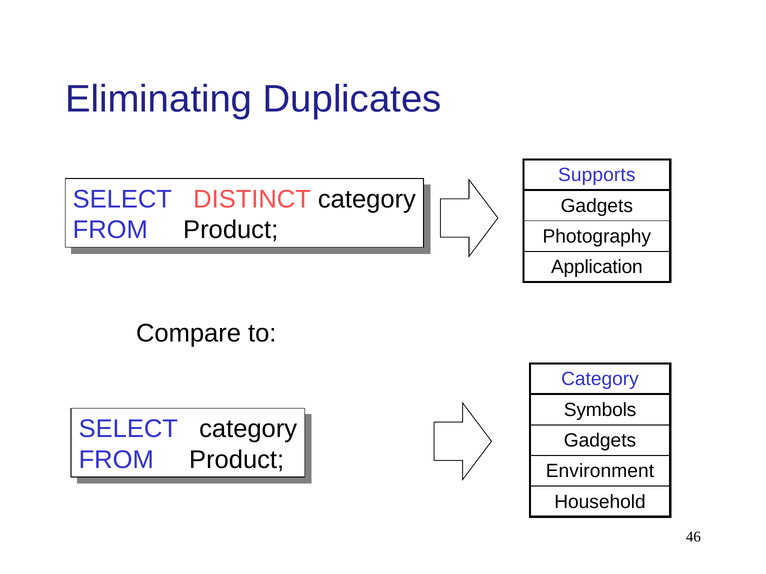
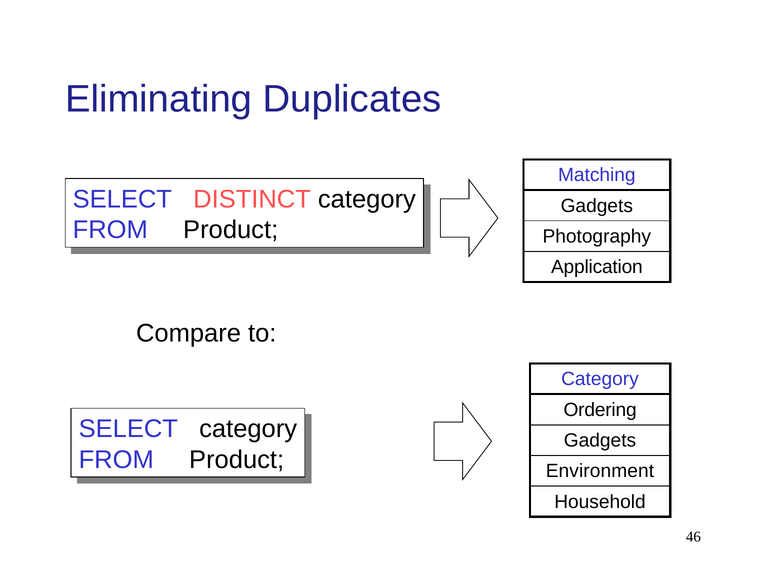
Supports: Supports -> Matching
Symbols: Symbols -> Ordering
